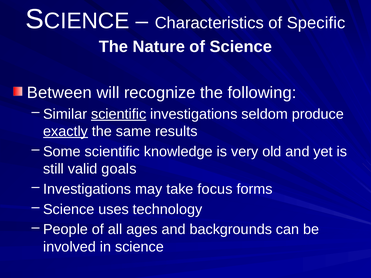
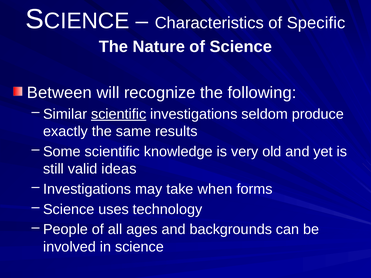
exactly underline: present -> none
goals: goals -> ideas
focus: focus -> when
